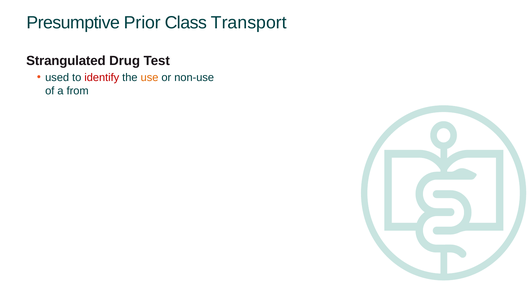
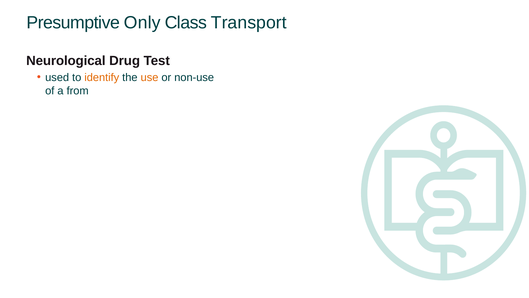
Prior: Prior -> Only
Strangulated: Strangulated -> Neurological
identify colour: red -> orange
